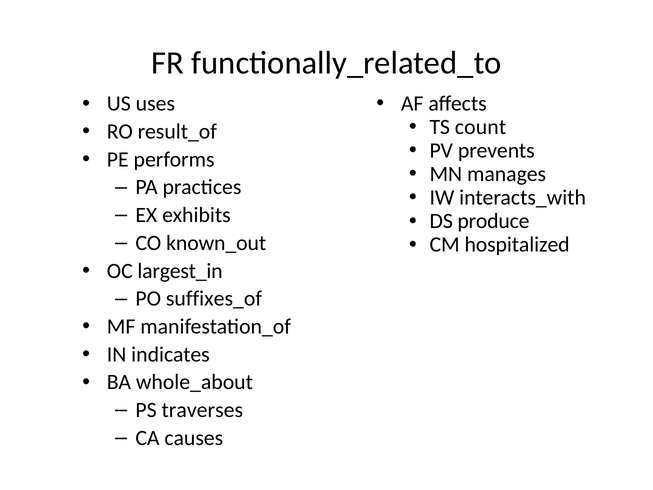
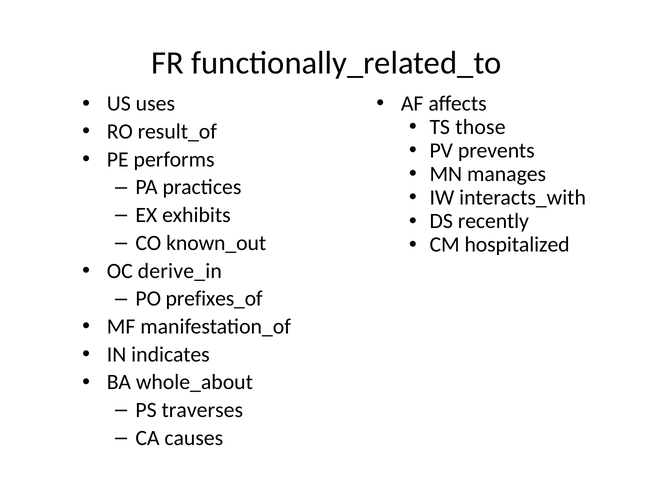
count: count -> those
produce: produce -> recently
largest_in: largest_in -> derive_in
suffixes_of: suffixes_of -> prefixes_of
